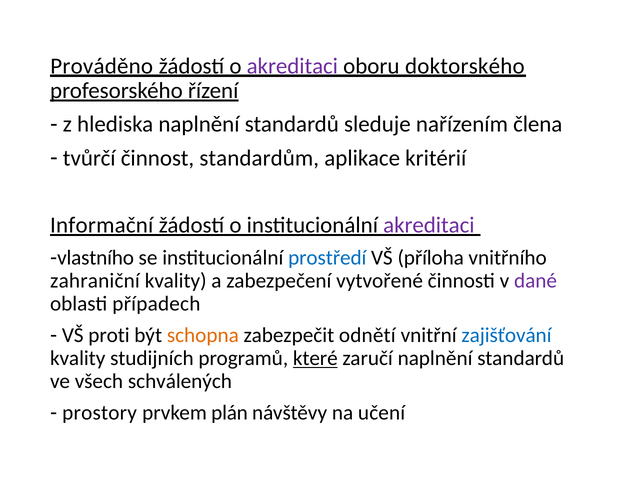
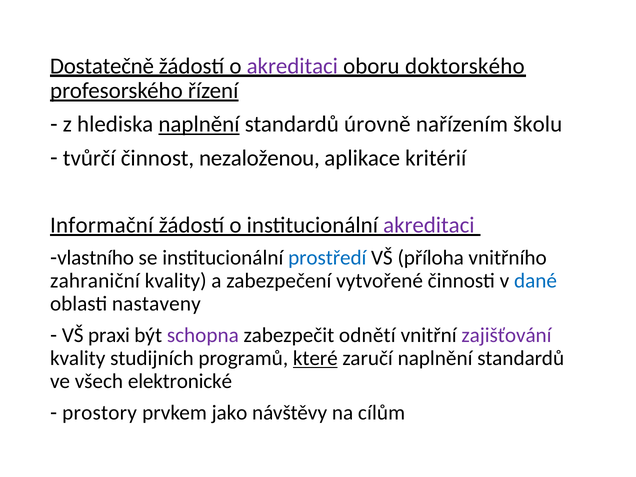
Prováděno: Prováděno -> Dostatečně
naplnění at (199, 124) underline: none -> present
sleduje: sleduje -> úrovně
člena: člena -> školu
standardům: standardům -> nezaloženou
dané colour: purple -> blue
případech: případech -> nastaveny
proti: proti -> praxi
schopna colour: orange -> purple
zajišťování colour: blue -> purple
schválených: schválených -> elektronické
plán: plán -> jako
učení: učení -> cílům
